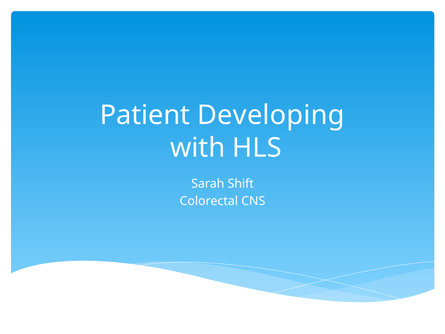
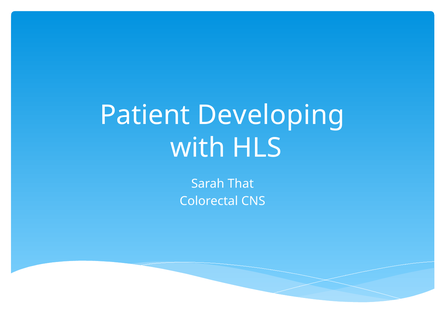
Shift: Shift -> That
